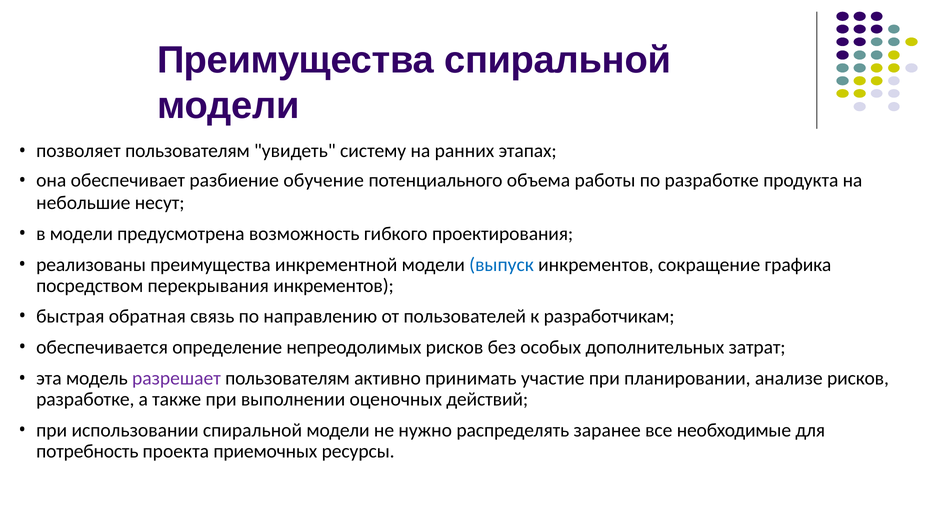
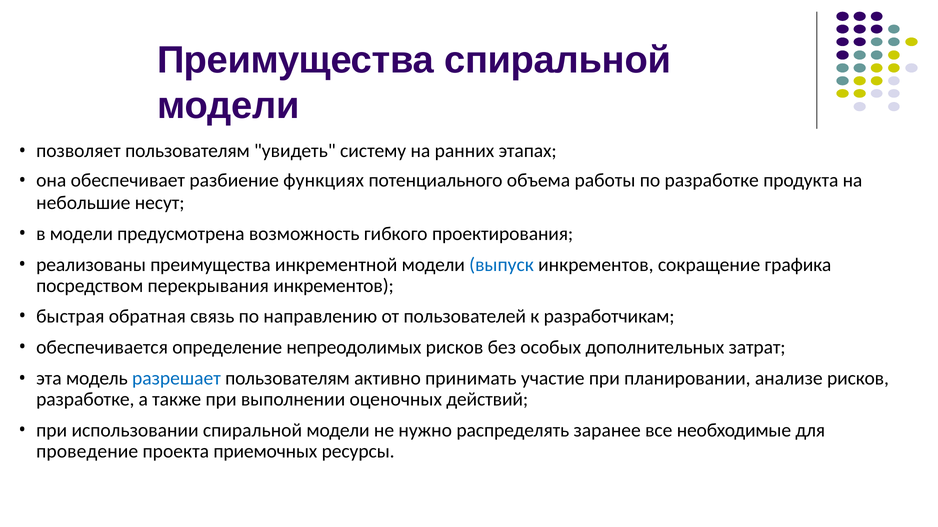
обучение: обучение -> функциях
разрешает colour: purple -> blue
потребность: потребность -> проведение
